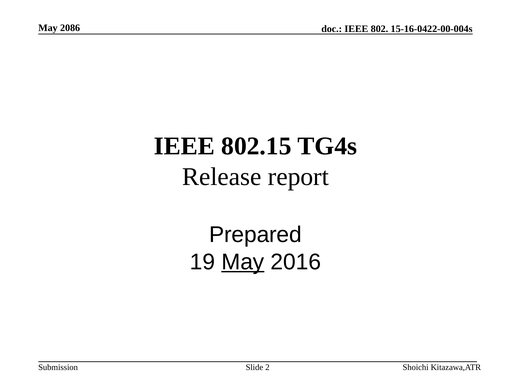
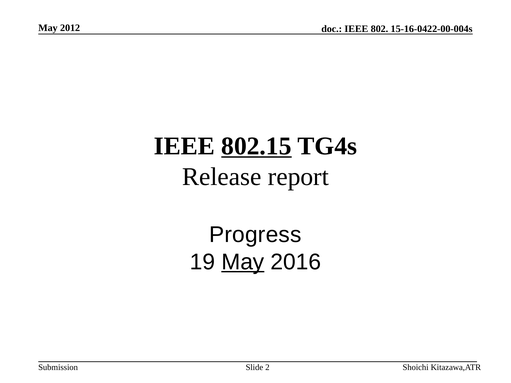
2086: 2086 -> 2012
802.15 underline: none -> present
Prepared: Prepared -> Progress
